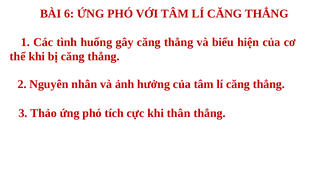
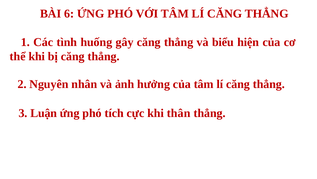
Thảo: Thảo -> Luận
